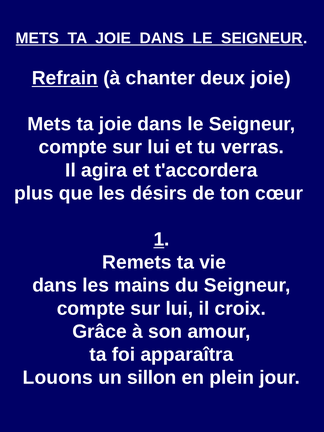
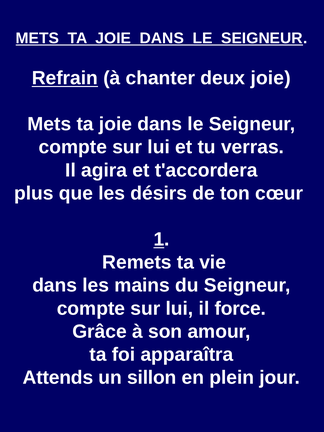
croix: croix -> force
Louons: Louons -> Attends
